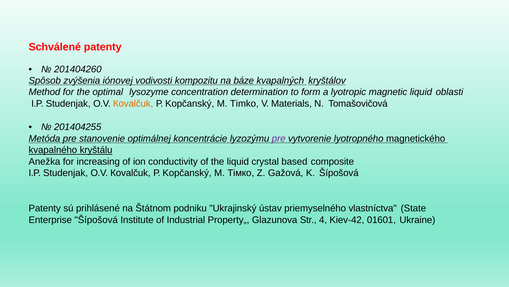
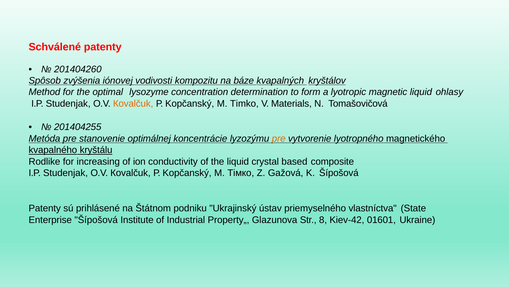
oblasti: oblasti -> ohlasy
pre at (279, 138) colour: purple -> orange
Anežka: Anežka -> Rodlike
4: 4 -> 8
